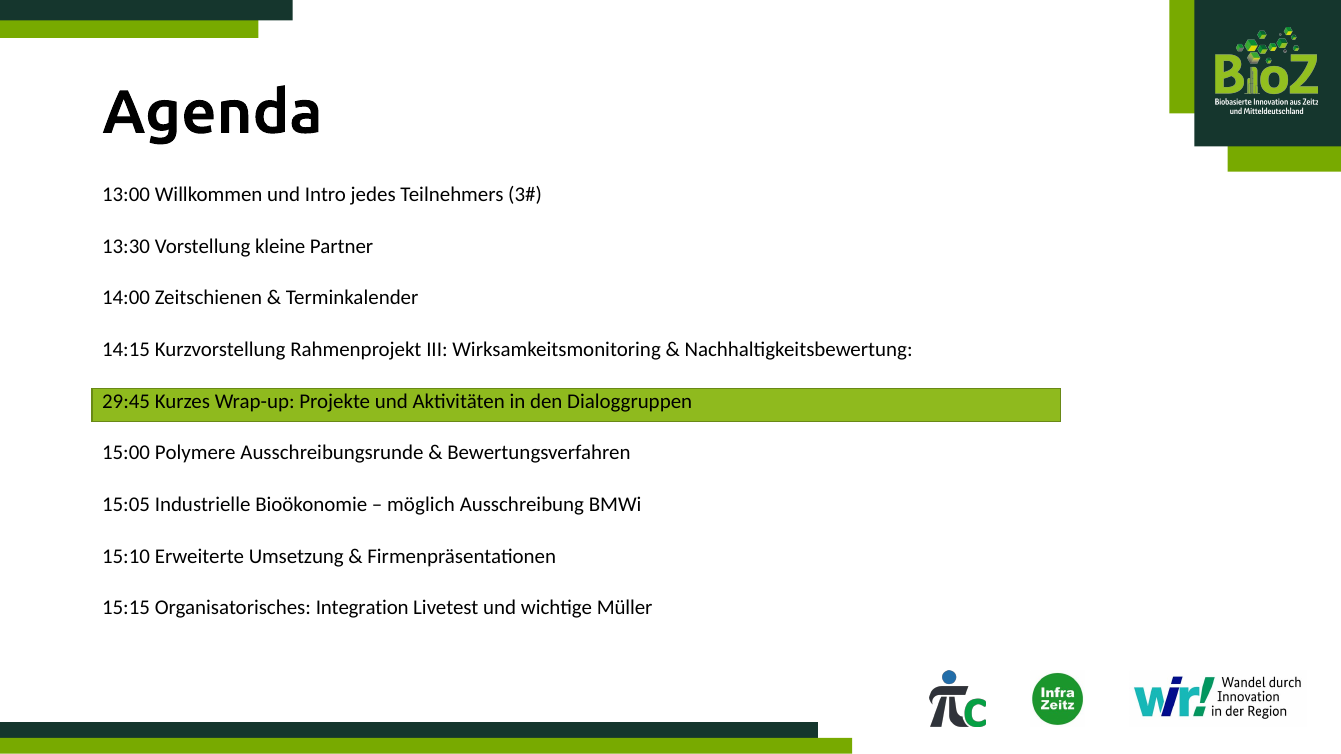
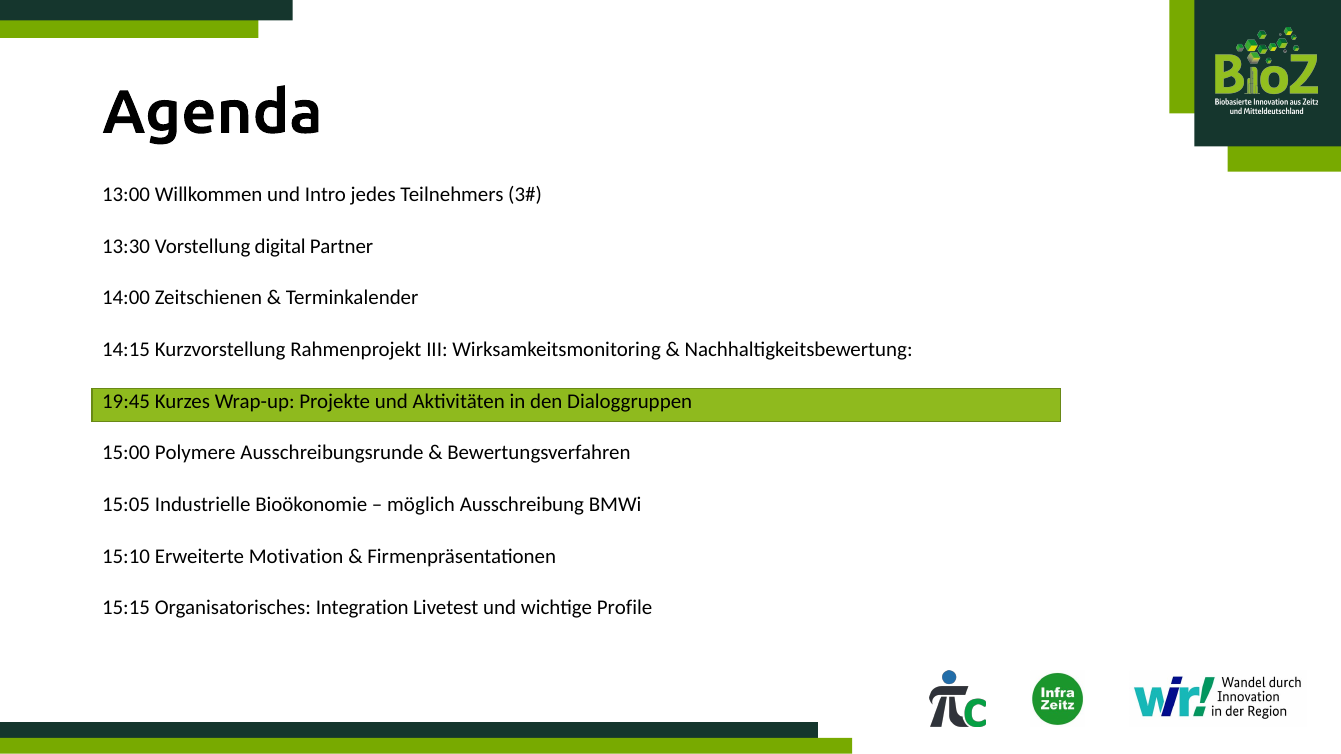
kleine: kleine -> digital
29:45: 29:45 -> 19:45
Umsetzung: Umsetzung -> Motivation
Müller: Müller -> Profile
